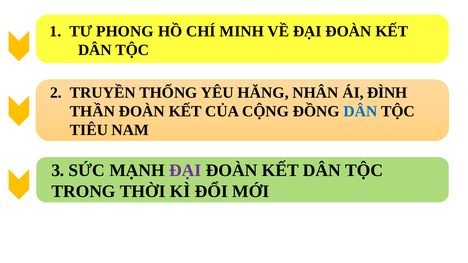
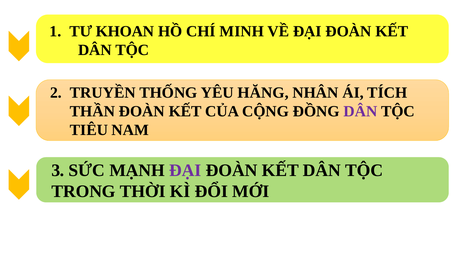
PHONG: PHONG -> KHOAN
ĐÌNH: ĐÌNH -> TÍCH
DÂN at (360, 111) colour: blue -> purple
